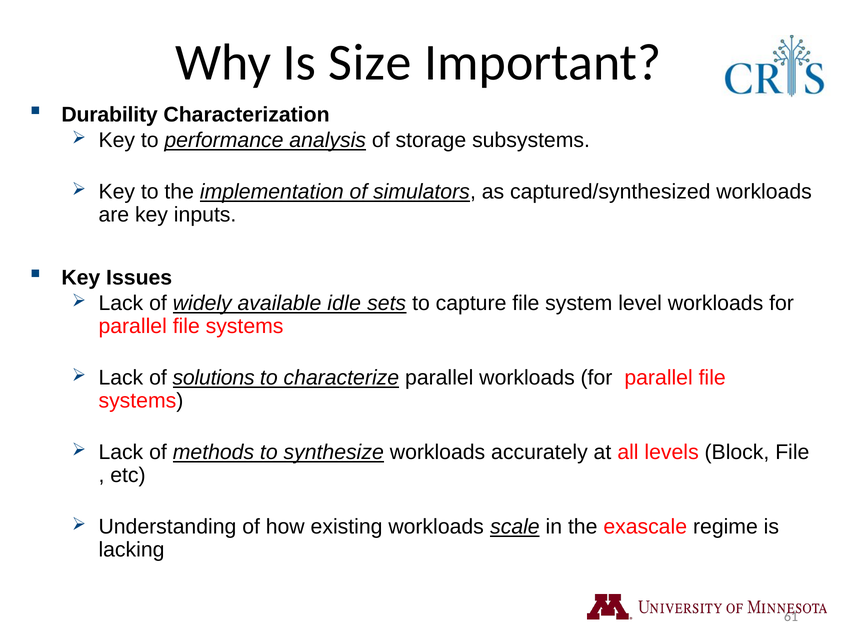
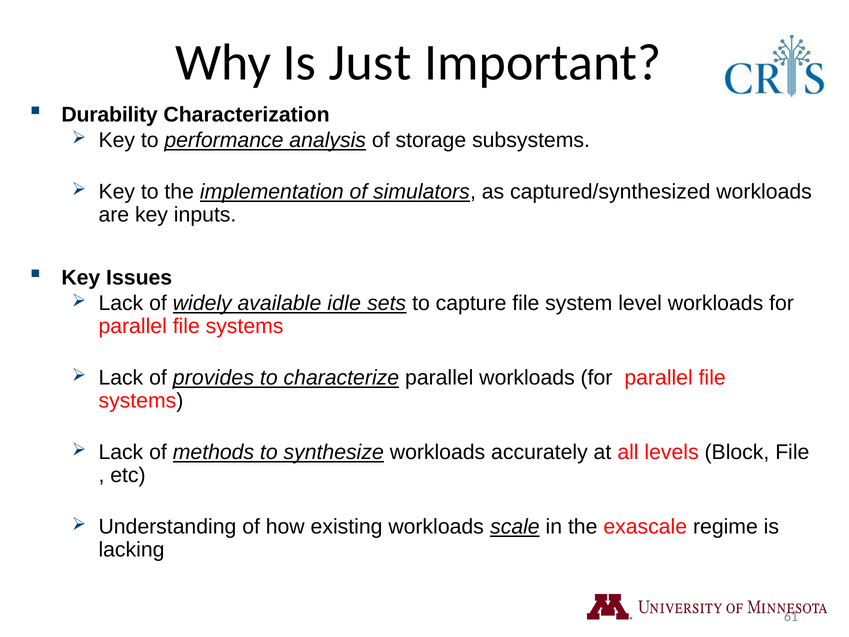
Size: Size -> Just
solutions: solutions -> provides
